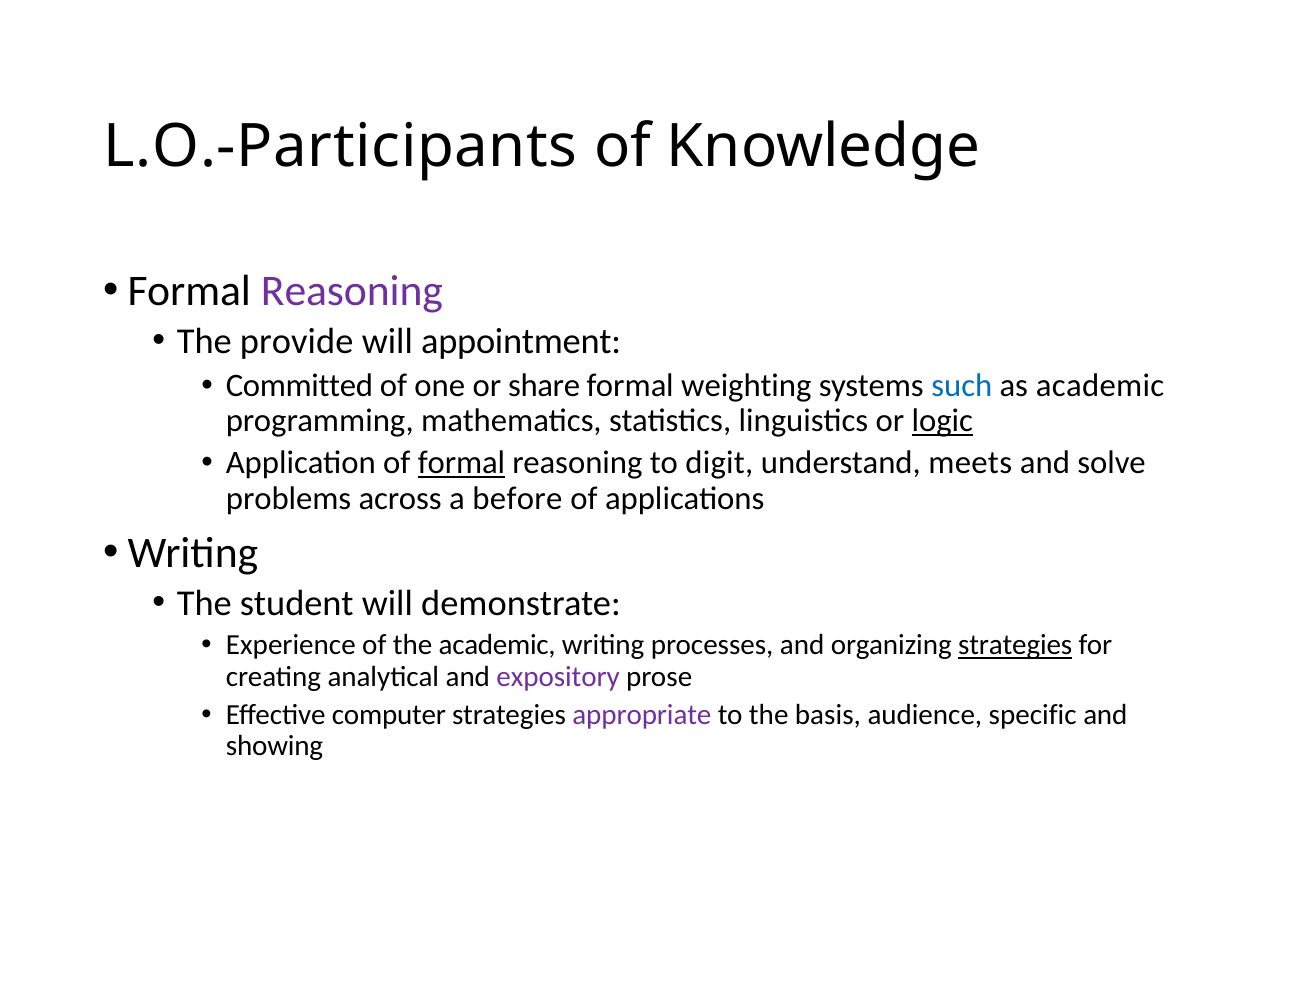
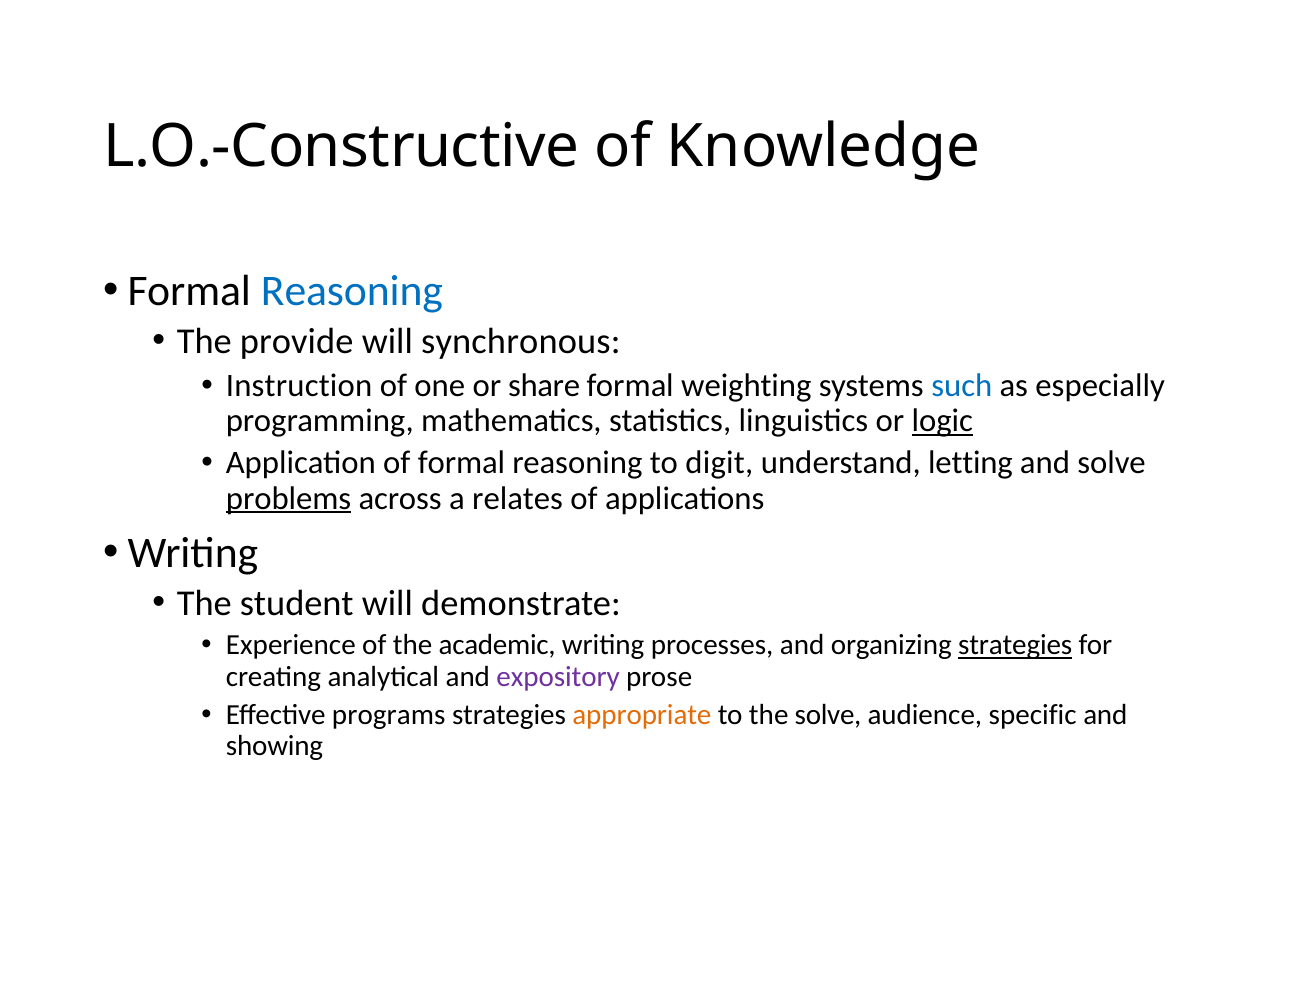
L.O.-Participants: L.O.-Participants -> L.O.-Constructive
Reasoning at (352, 291) colour: purple -> blue
appointment: appointment -> synchronous
Committed: Committed -> Instruction
as academic: academic -> especially
formal at (461, 463) underline: present -> none
meets: meets -> letting
problems underline: none -> present
before: before -> relates
computer: computer -> programs
appropriate colour: purple -> orange
the basis: basis -> solve
